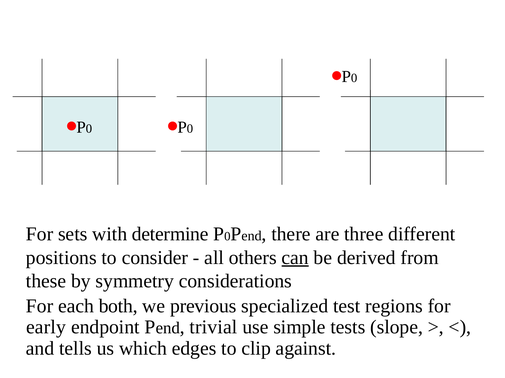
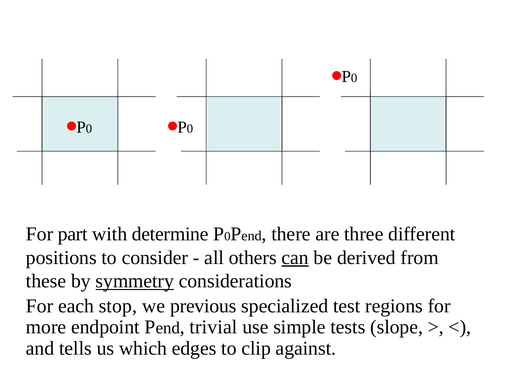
sets: sets -> part
symmetry underline: none -> present
both: both -> stop
early: early -> more
